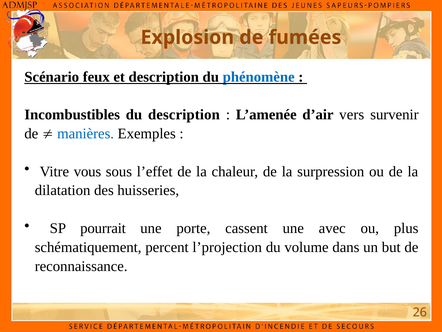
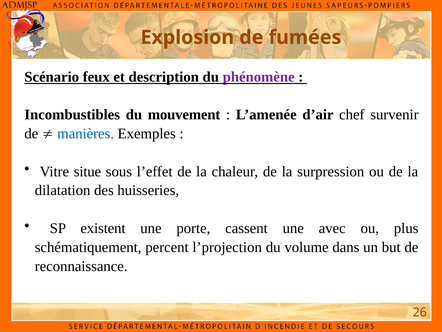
phénomène colour: blue -> purple
du description: description -> mouvement
vers: vers -> chef
vous: vous -> situe
pourrait: pourrait -> existent
